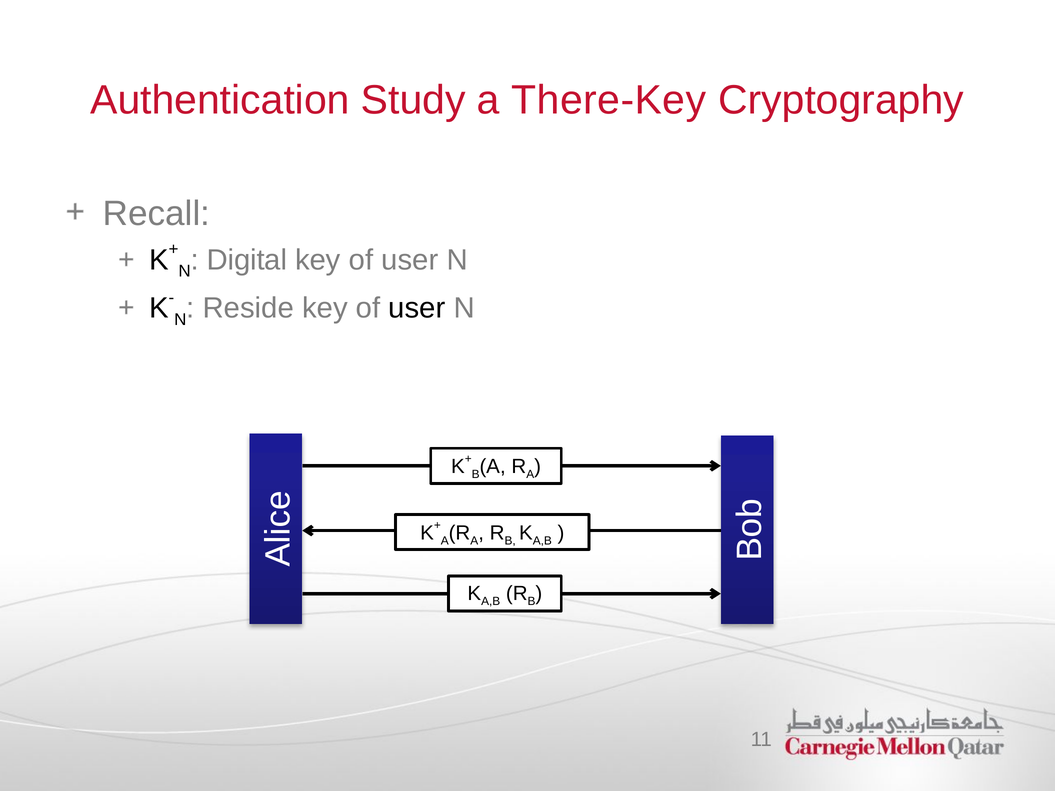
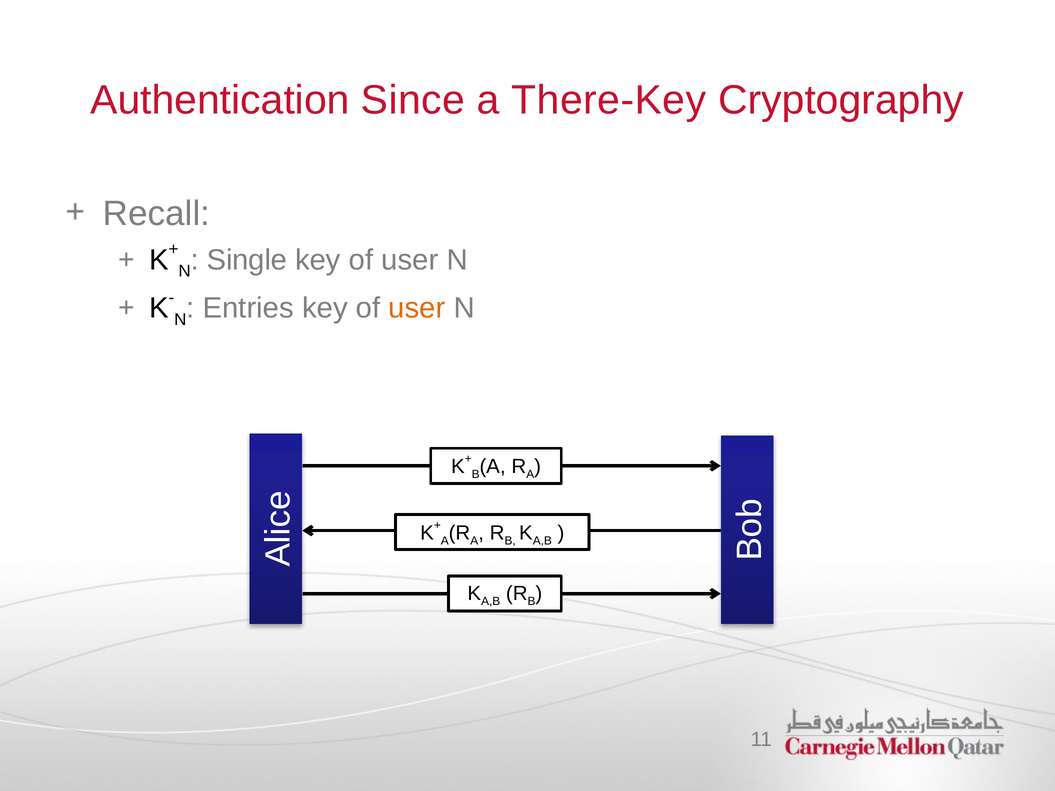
Study: Study -> Since
Digital: Digital -> Single
Reside: Reside -> Entries
user at (417, 308) colour: black -> orange
